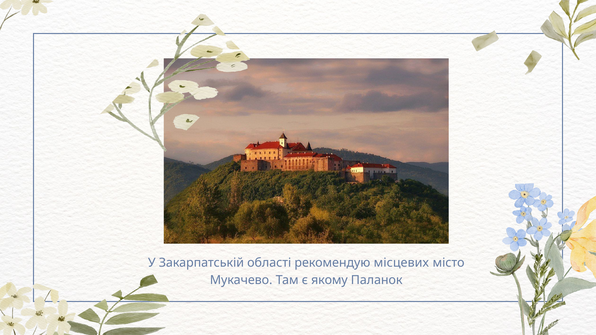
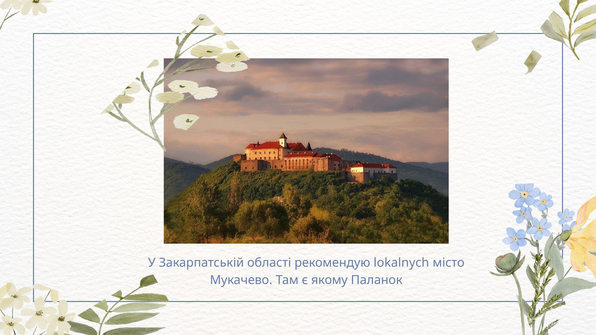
місцевих: місцевих -> lokalnych
